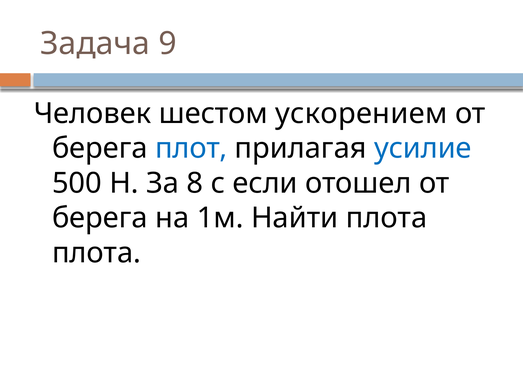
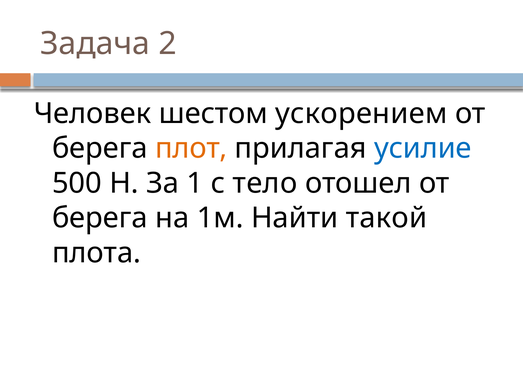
9: 9 -> 2
плот colour: blue -> orange
8: 8 -> 1
если: если -> тело
Найти плота: плота -> такой
